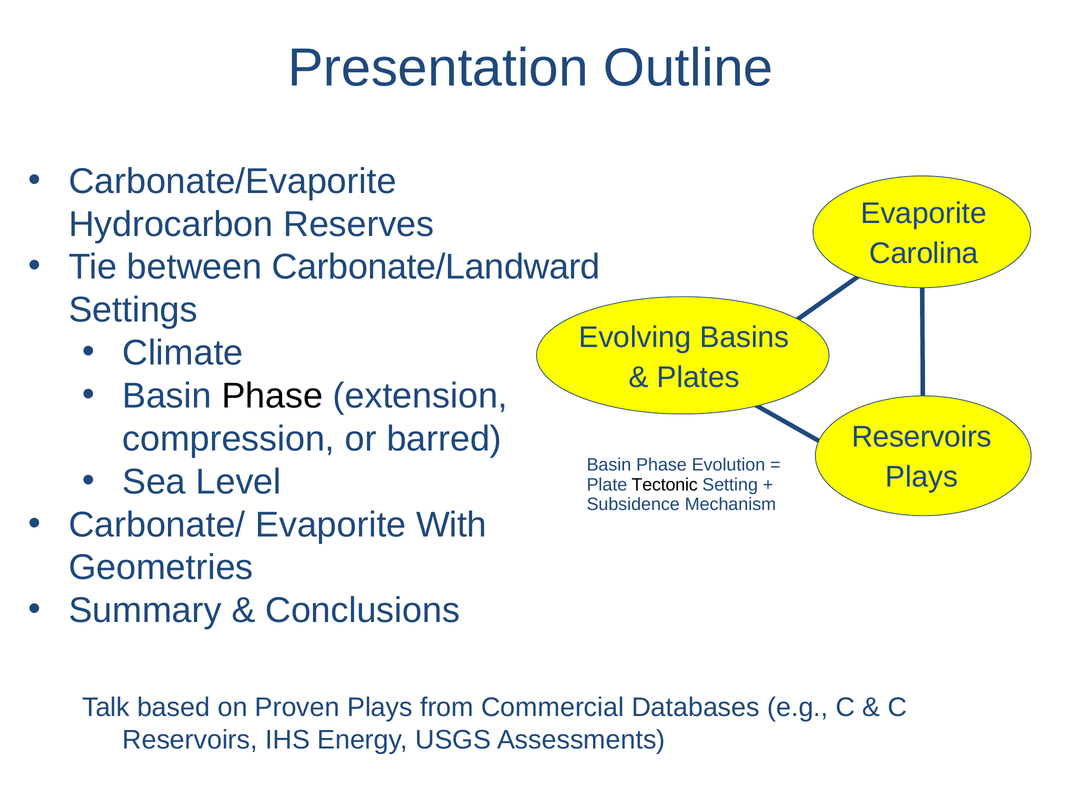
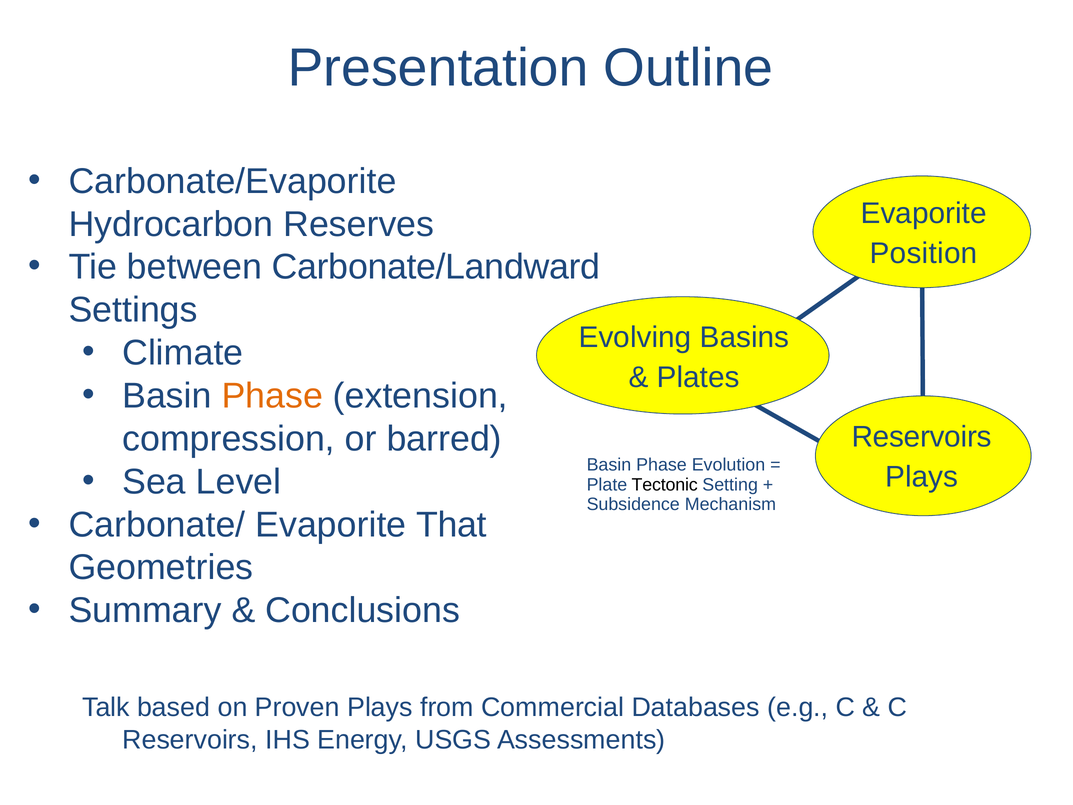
Carolina: Carolina -> Position
Phase at (272, 396) colour: black -> orange
With: With -> That
